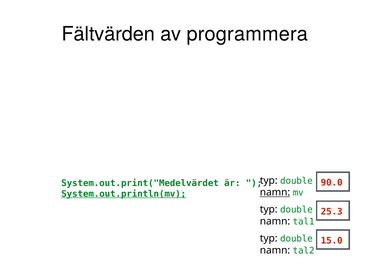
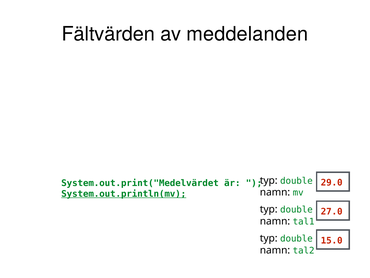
programmera: programmera -> meddelanden
90.0: 90.0 -> 29.0
namn at (275, 192) underline: present -> none
25.3: 25.3 -> 27.0
